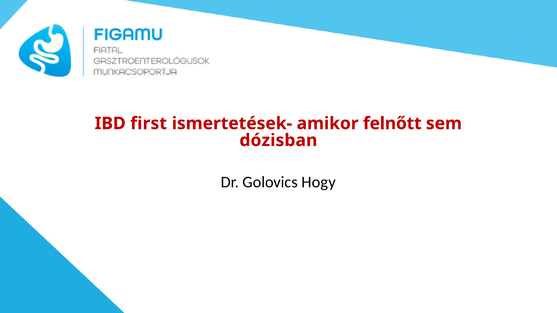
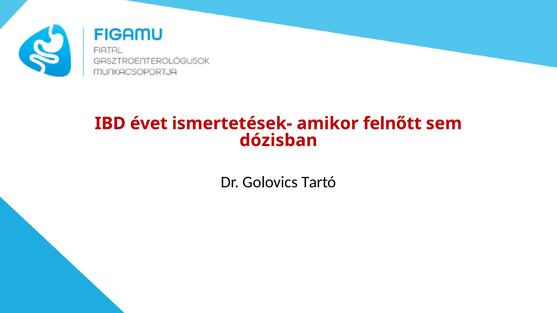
first: first -> évet
Hogy: Hogy -> Tartó
